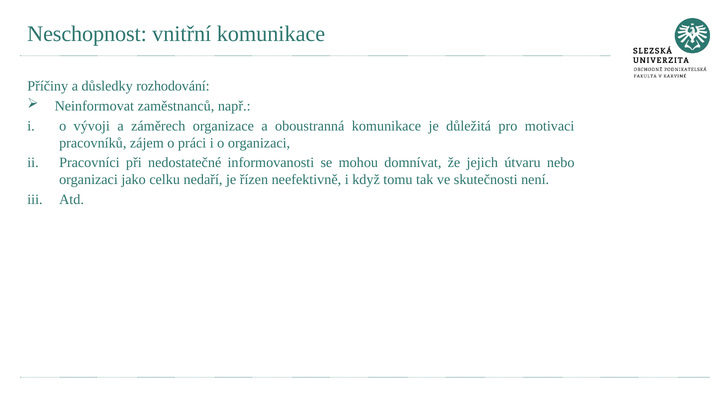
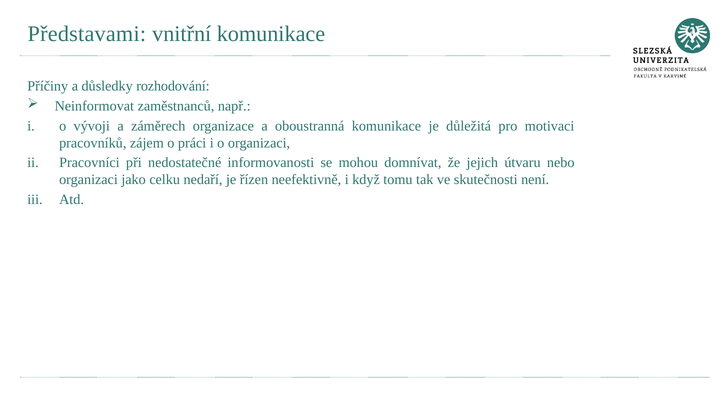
Neschopnost: Neschopnost -> Představami
